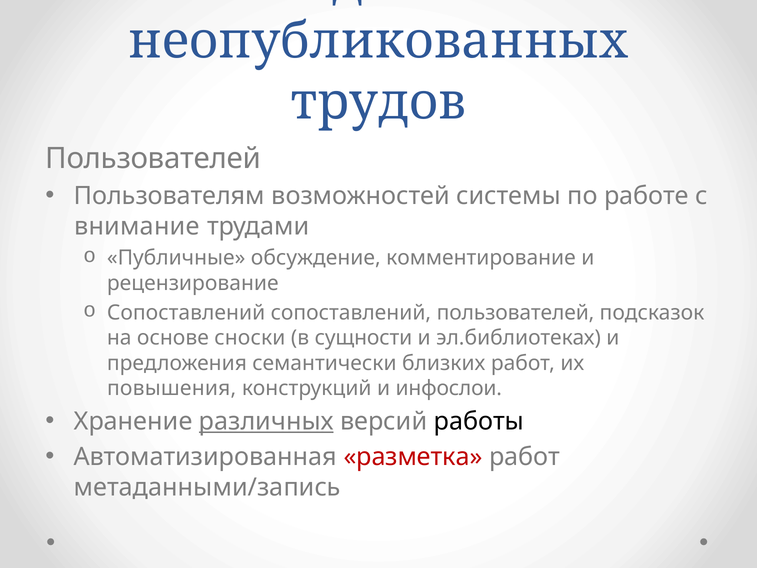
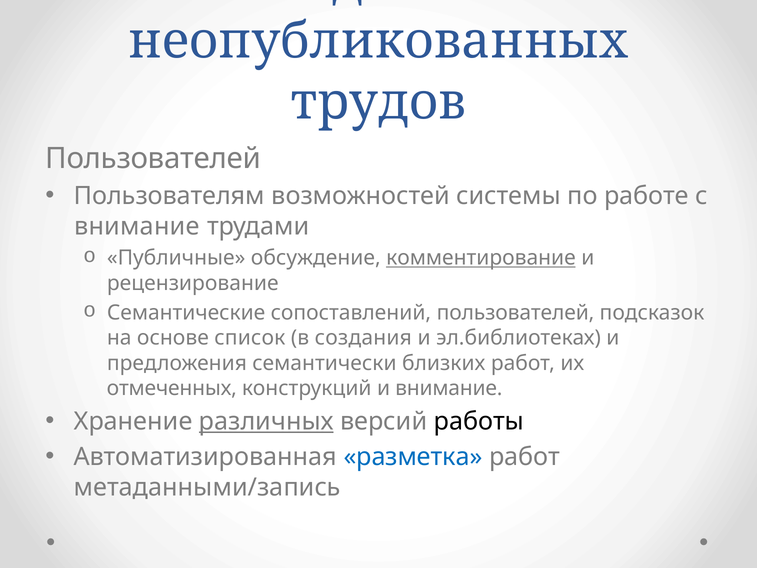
комментирование underline: none -> present
Сопоставлений at (186, 313): Сопоставлений -> Семантические
сноски: сноски -> список
сущности: сущности -> создания
повышения: повышения -> отмеченных
и инфослои: инфослои -> внимание
разметка colour: red -> blue
